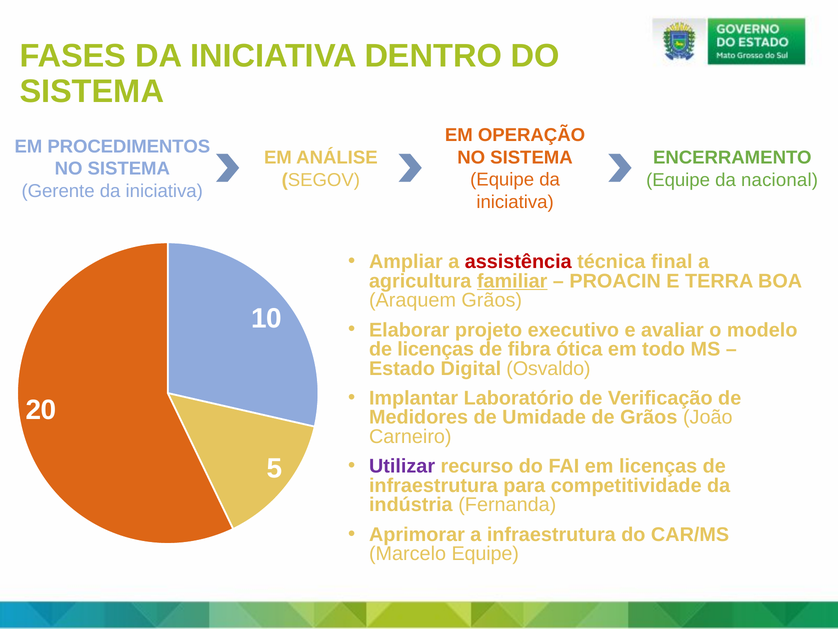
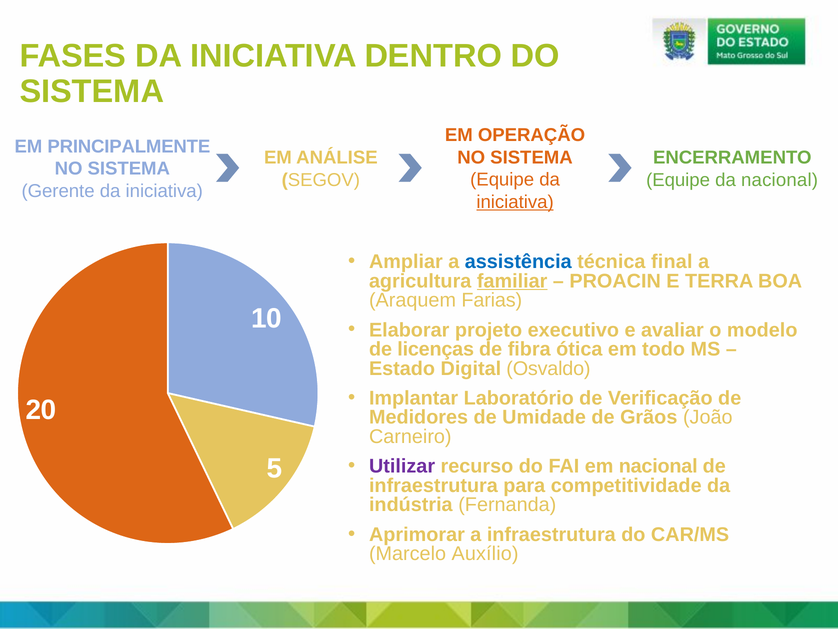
PROCEDIMENTOS: PROCEDIMENTOS -> PRINCIPALMENTE
iniciativa at (515, 202) underline: none -> present
assistência colour: red -> blue
Araquem Grãos: Grãos -> Farias
em licenças: licenças -> nacional
Marcelo Equipe: Equipe -> Auxílio
